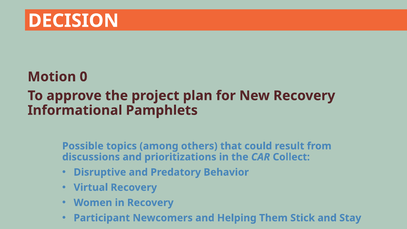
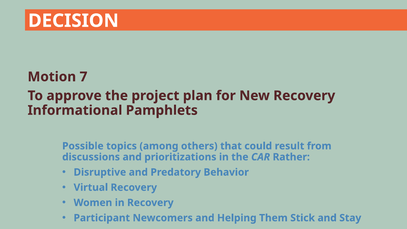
0: 0 -> 7
Collect: Collect -> Rather
